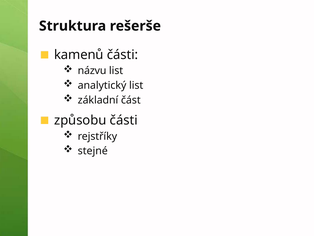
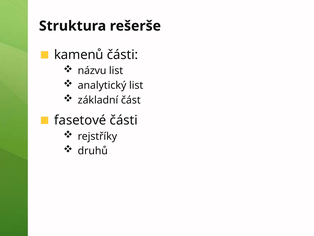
způsobu: způsobu -> fasetové
stejné: stejné -> druhů
